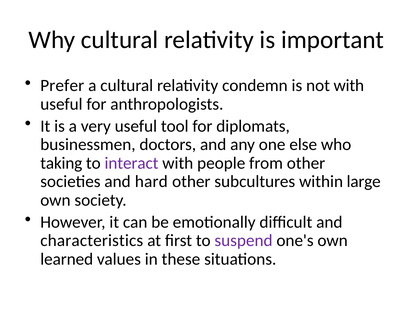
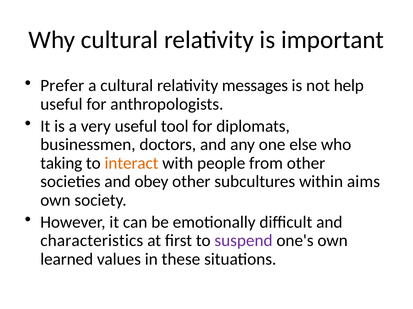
condemn: condemn -> messages
not with: with -> help
interact colour: purple -> orange
hard: hard -> obey
large: large -> aims
